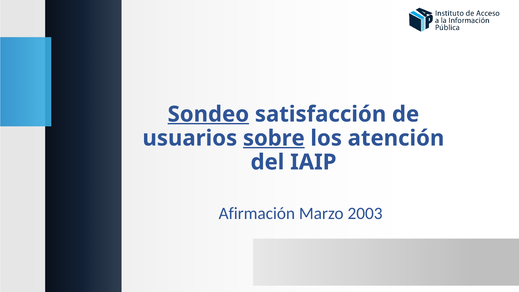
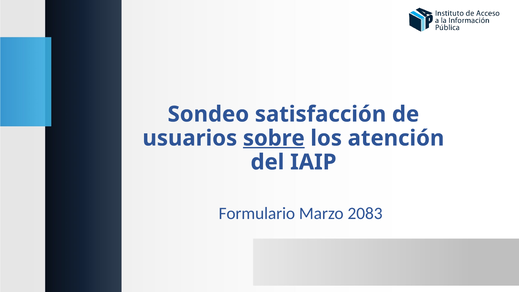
Sondeo underline: present -> none
Afirmación: Afirmación -> Formulario
2003: 2003 -> 2083
